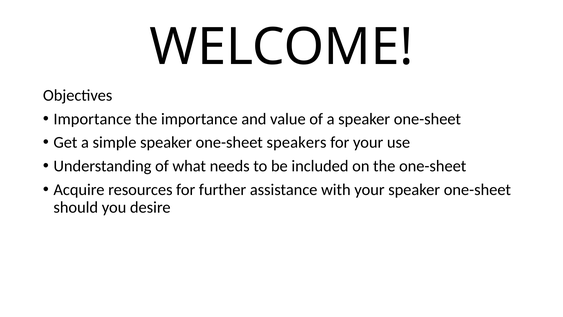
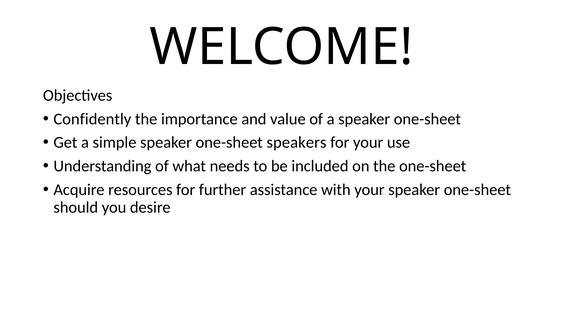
Importance at (92, 119): Importance -> Confidently
